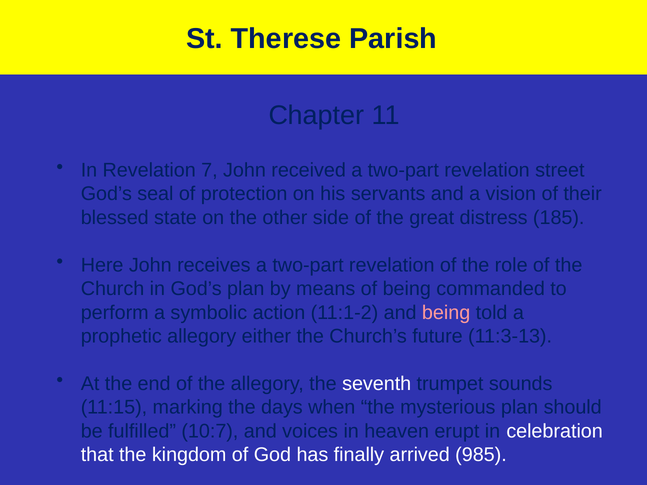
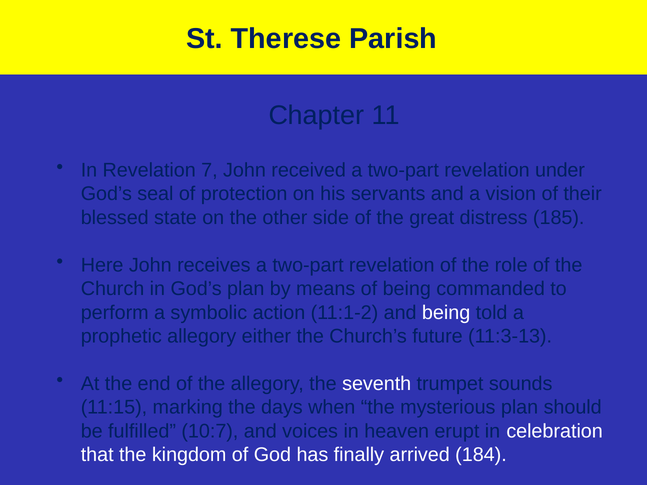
street: street -> under
being at (446, 313) colour: pink -> white
985: 985 -> 184
